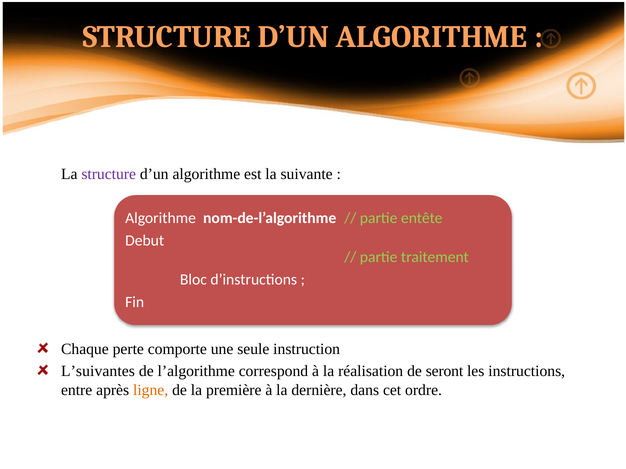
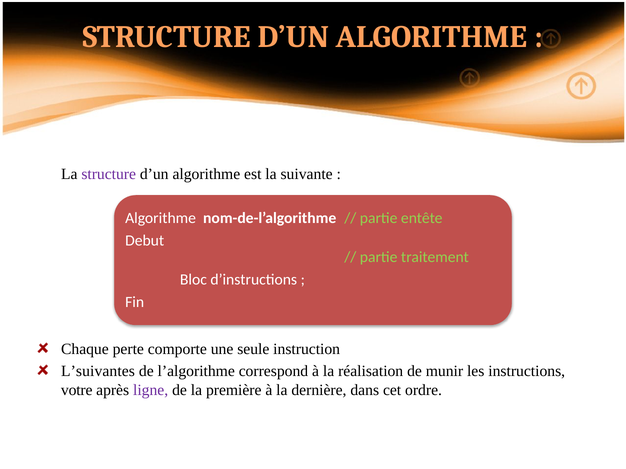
seront: seront -> munir
entre: entre -> votre
ligne colour: orange -> purple
